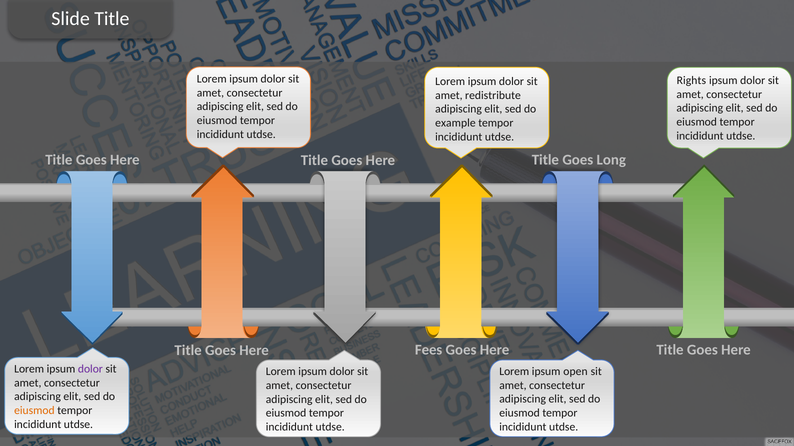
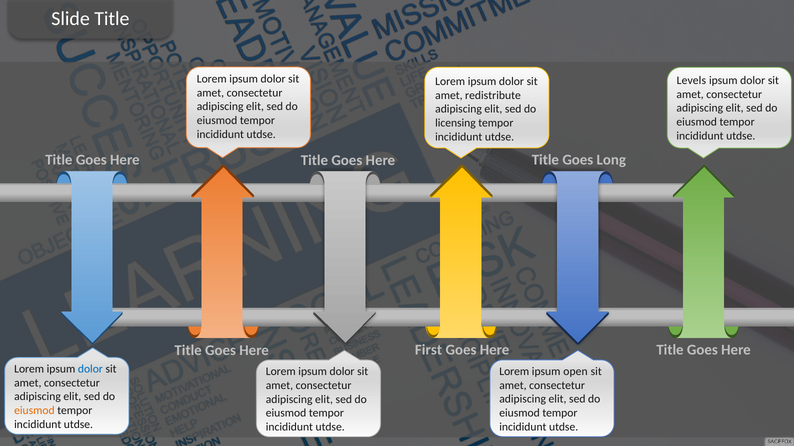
Rights: Rights -> Levels
example: example -> licensing
Fees: Fees -> First
dolor at (90, 369) colour: purple -> blue
